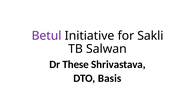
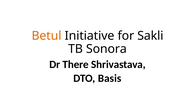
Betul colour: purple -> orange
Salwan: Salwan -> Sonora
These: These -> There
